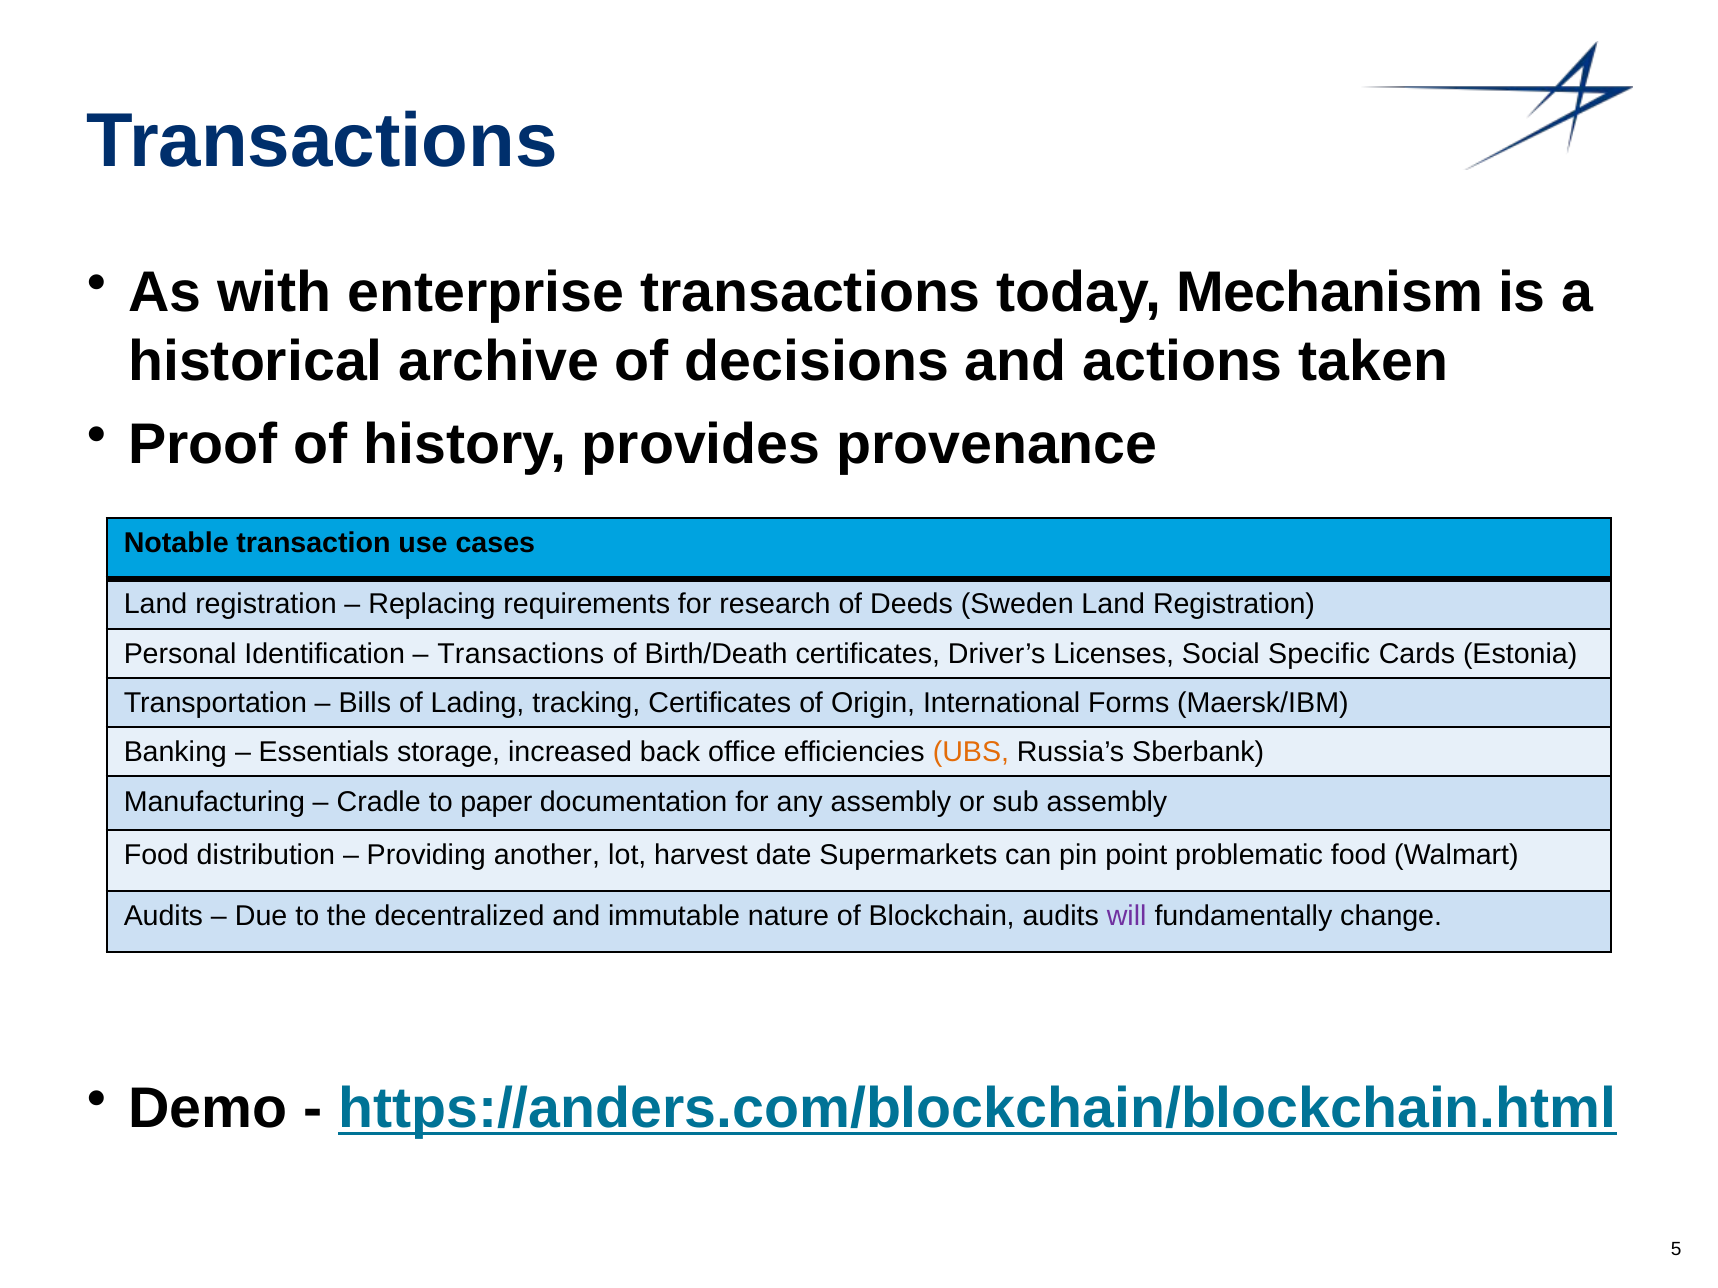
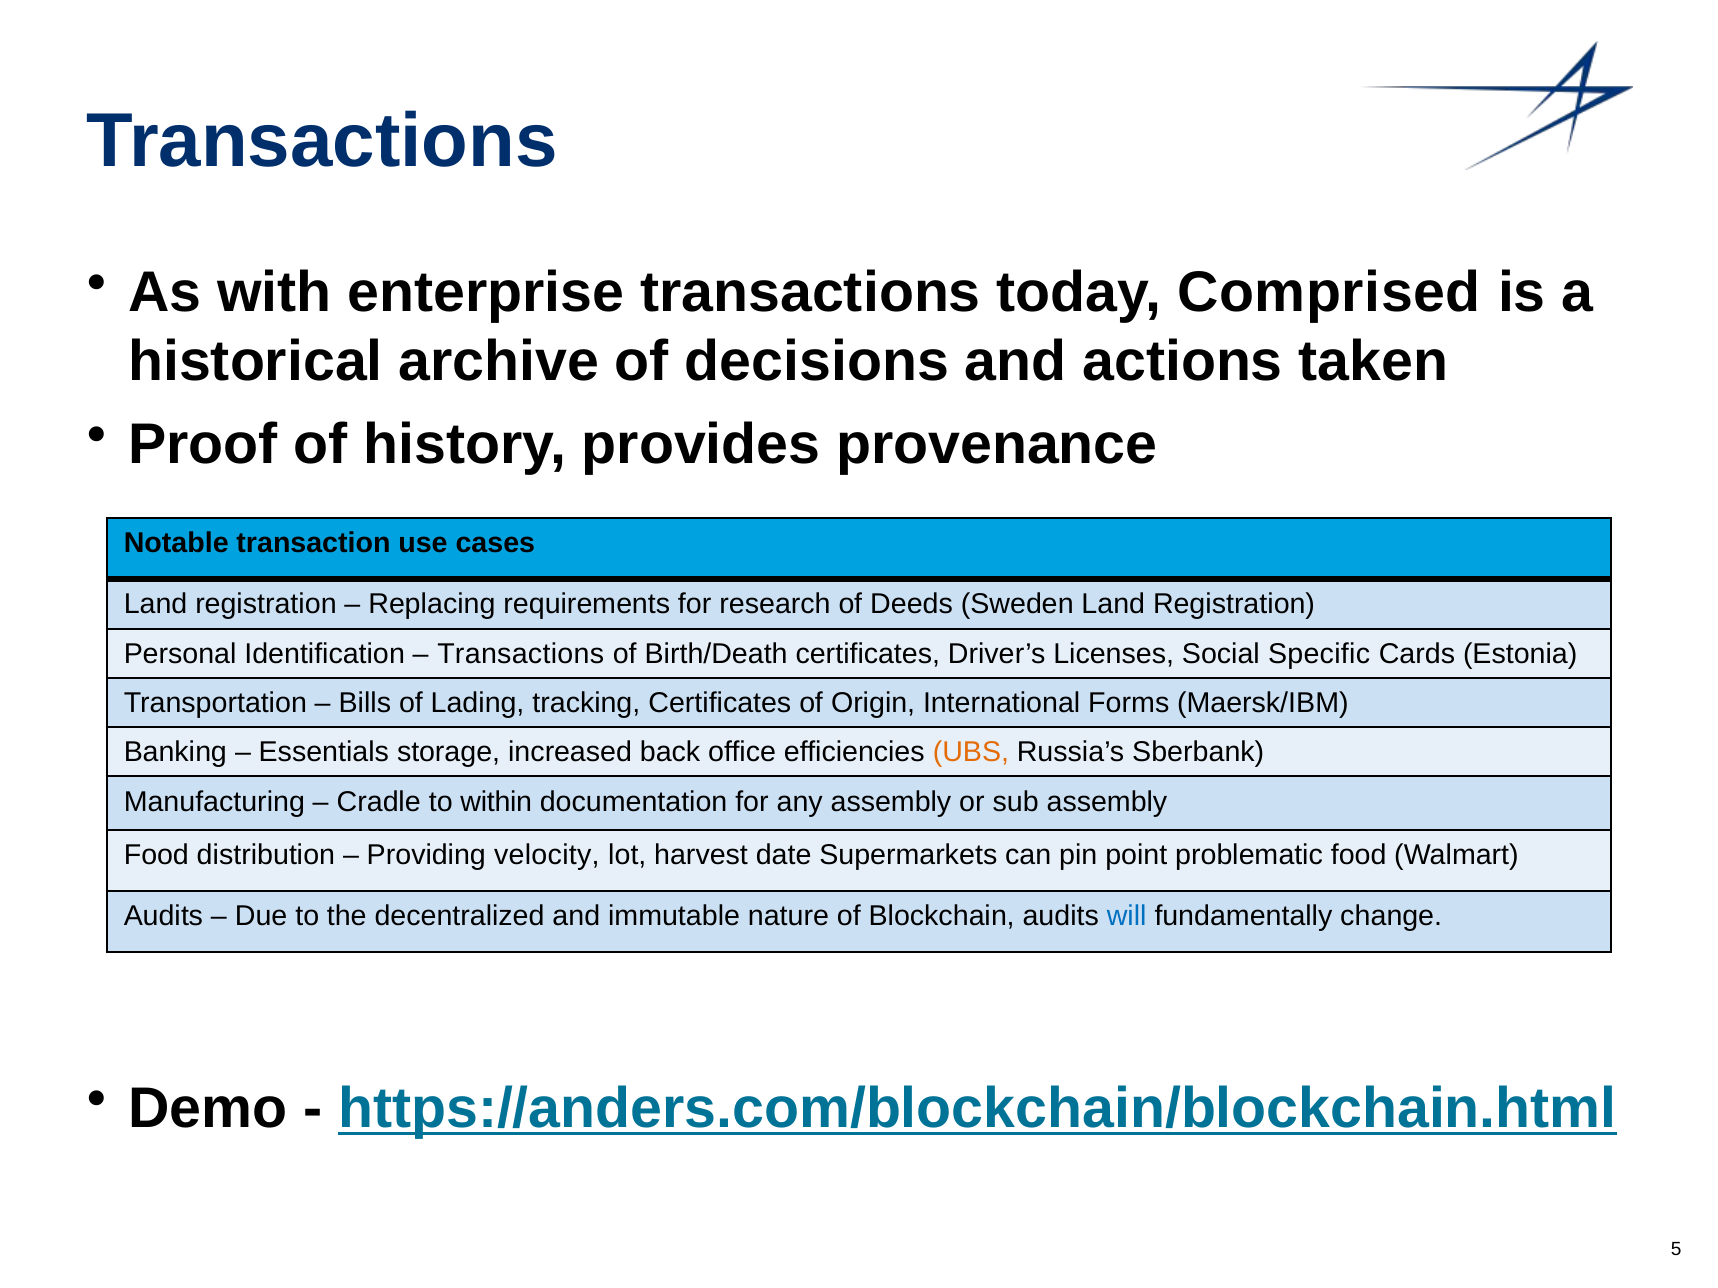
Mechanism: Mechanism -> Comprised
paper: paper -> within
another: another -> velocity
will colour: purple -> blue
